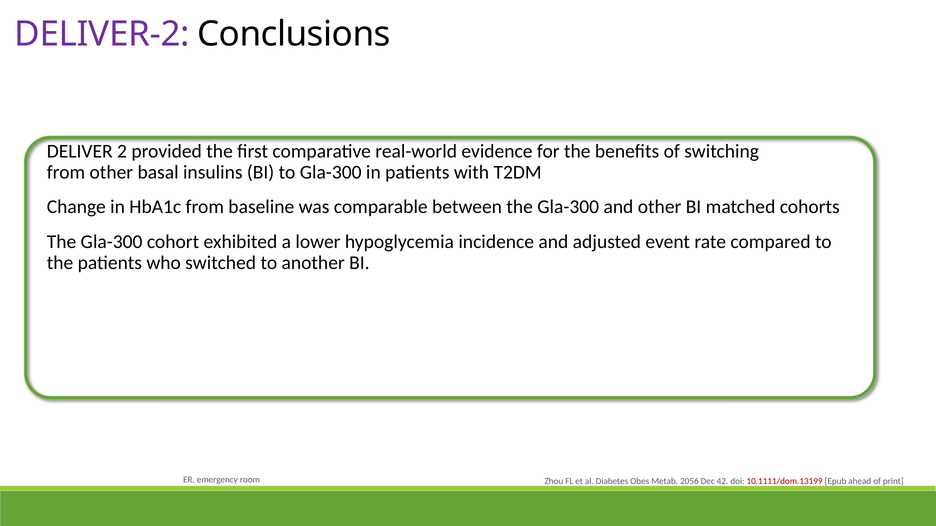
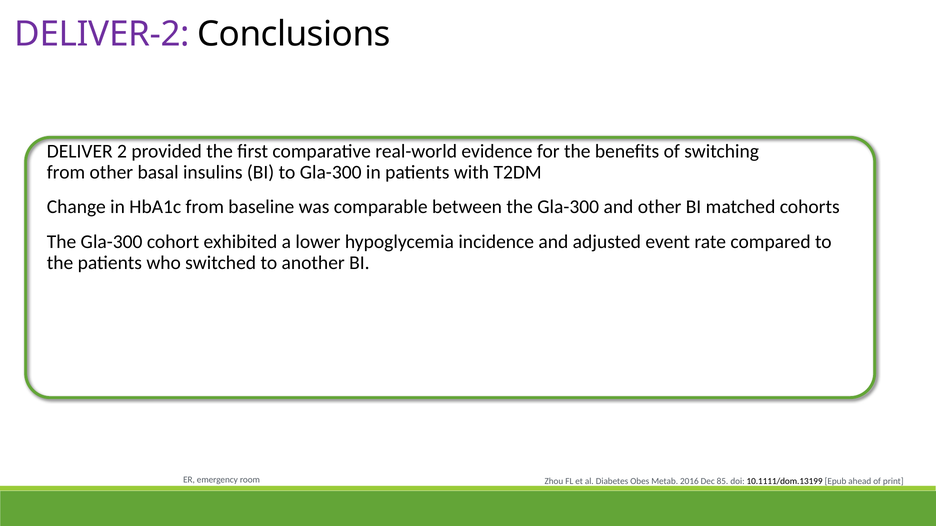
2056: 2056 -> 2016
42: 42 -> 85
10.1111/dom.13199 colour: red -> black
